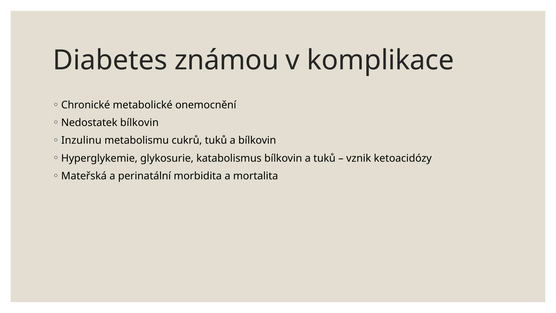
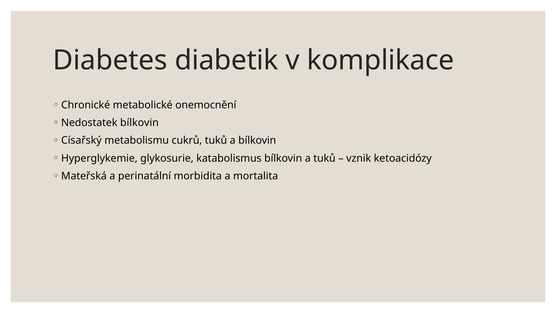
známou: známou -> diabetik
Inzulinu: Inzulinu -> Císařský
